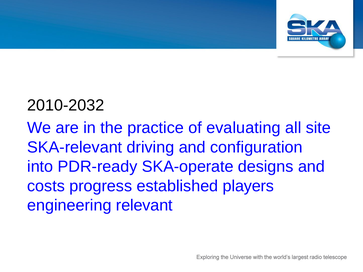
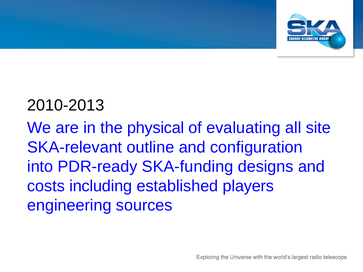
2010-2032: 2010-2032 -> 2010-2013
practice: practice -> physical
driving: driving -> outline
SKA-operate: SKA-operate -> SKA-funding
progress: progress -> including
relevant: relevant -> sources
